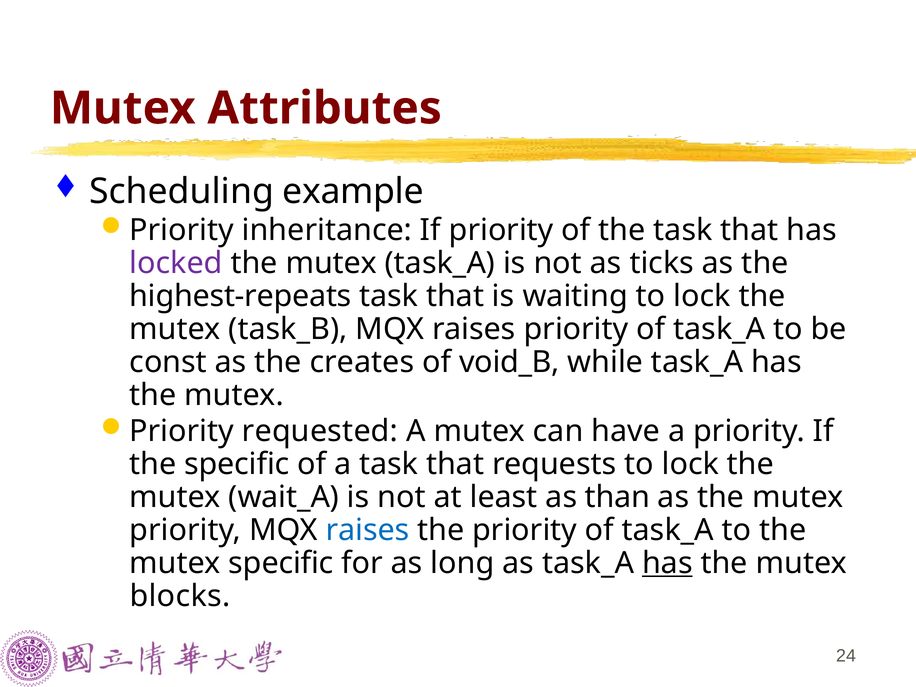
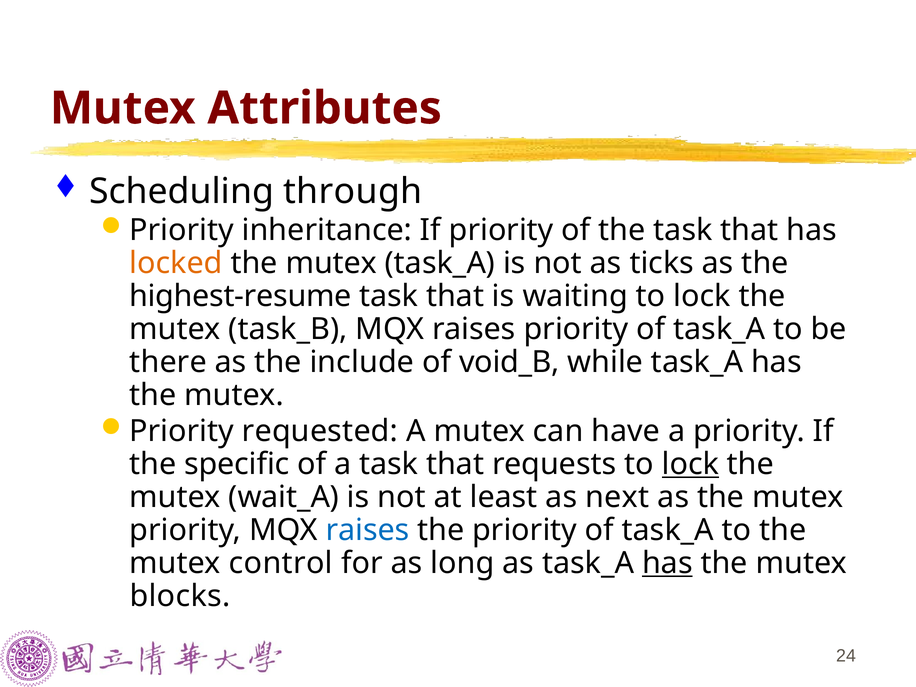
example: example -> through
locked colour: purple -> orange
highest-repeats: highest-repeats -> highest-resume
const: const -> there
creates: creates -> include
lock at (690, 464) underline: none -> present
than: than -> next
mutex specific: specific -> control
